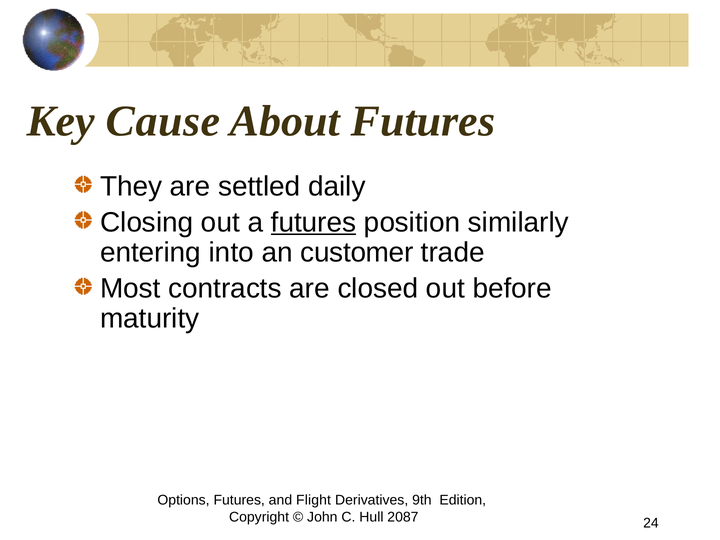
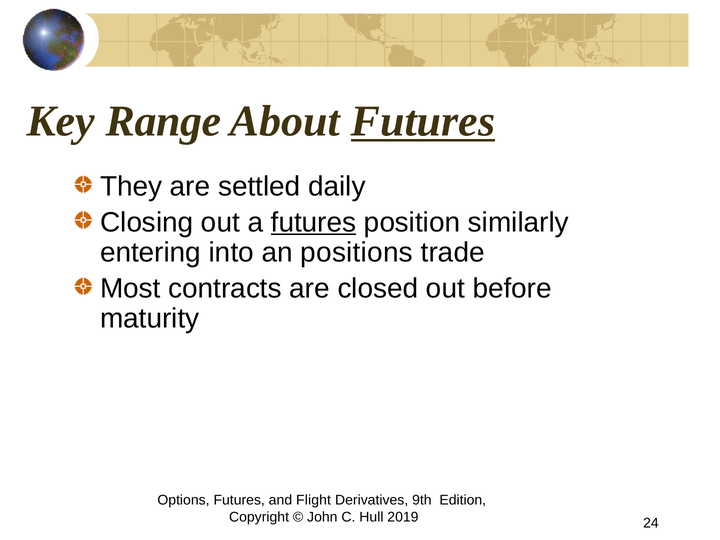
Cause: Cause -> Range
Futures at (423, 121) underline: none -> present
customer: customer -> positions
2087: 2087 -> 2019
